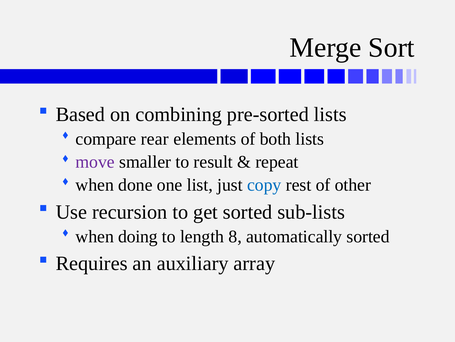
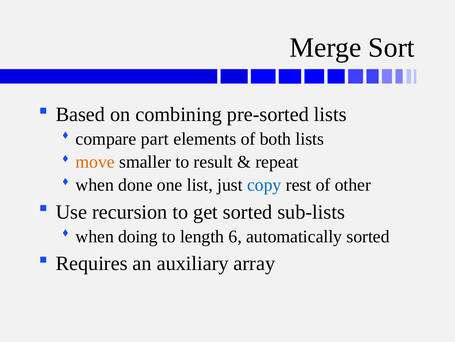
rear: rear -> part
move colour: purple -> orange
8: 8 -> 6
